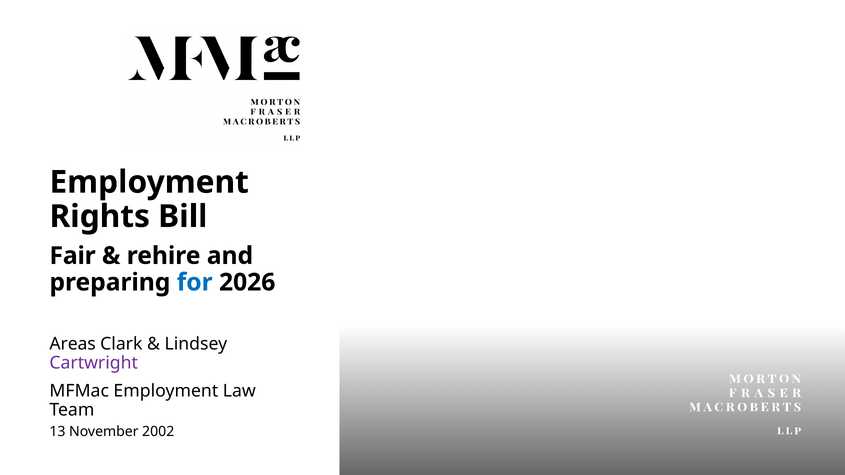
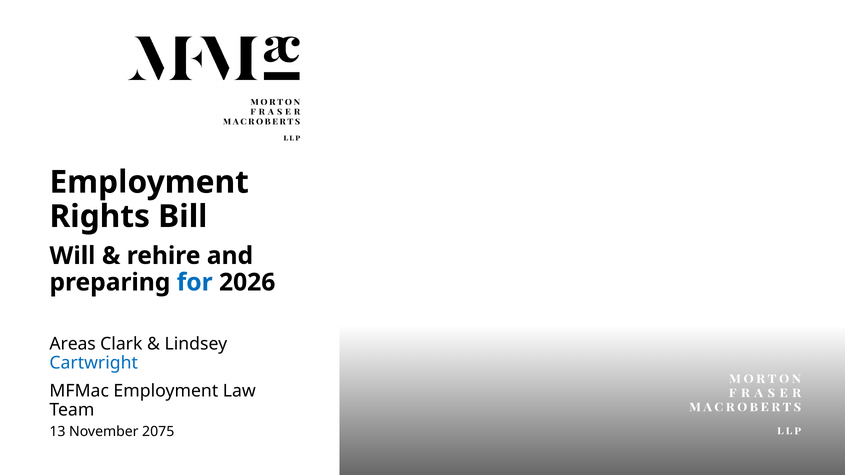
Fair: Fair -> Will
Cartwright colour: purple -> blue
2002: 2002 -> 2075
